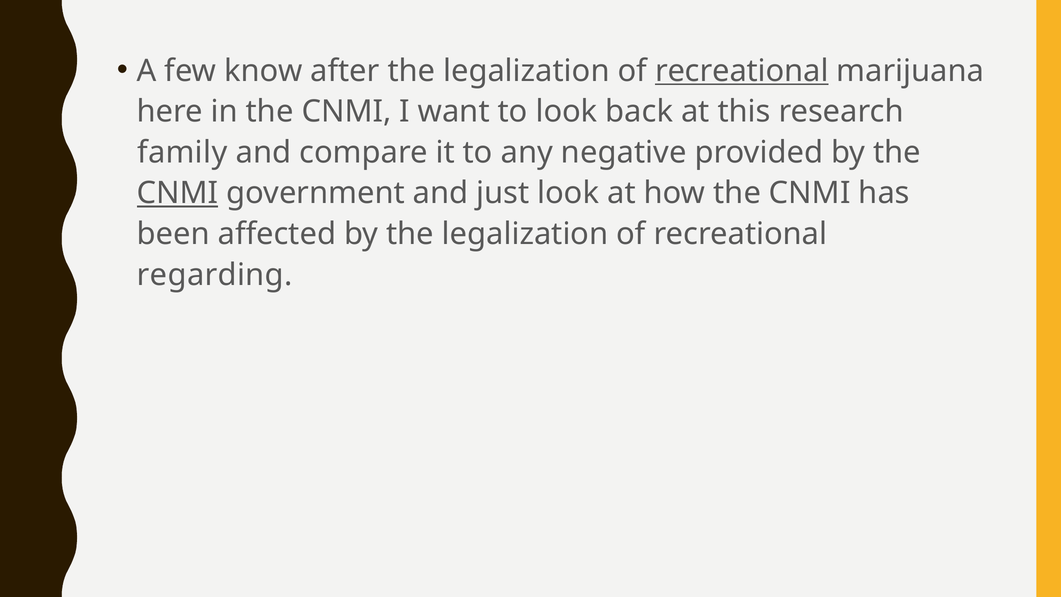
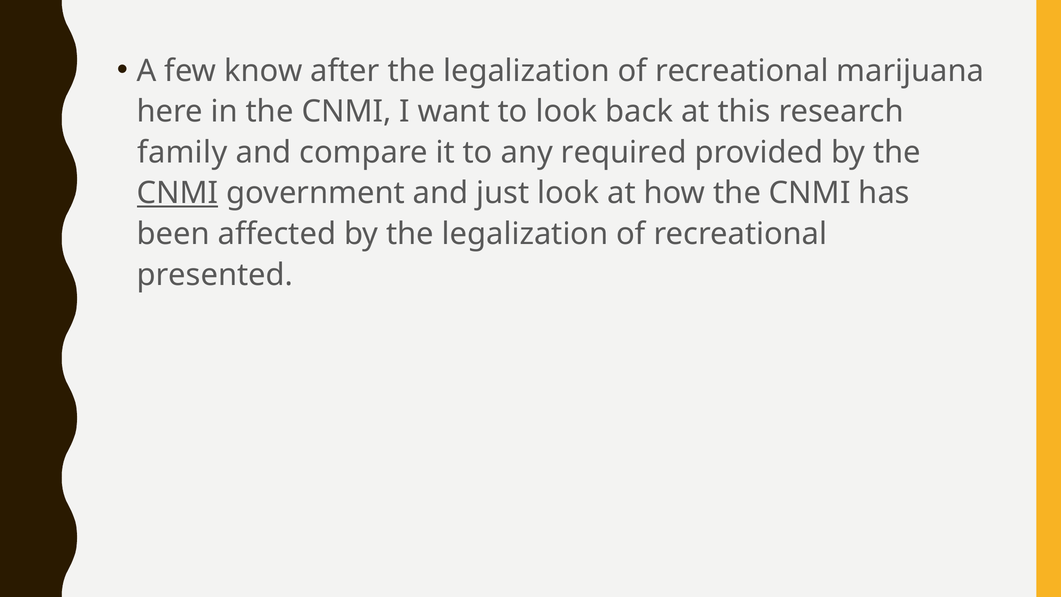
recreational at (742, 71) underline: present -> none
negative: negative -> required
regarding: regarding -> presented
